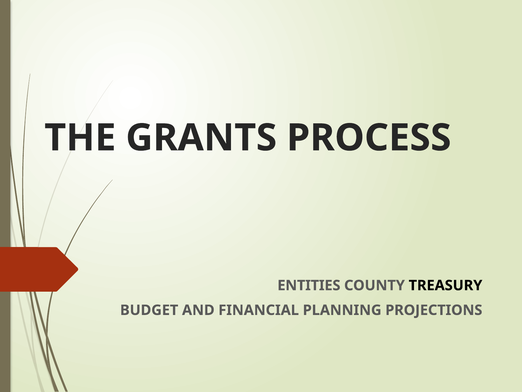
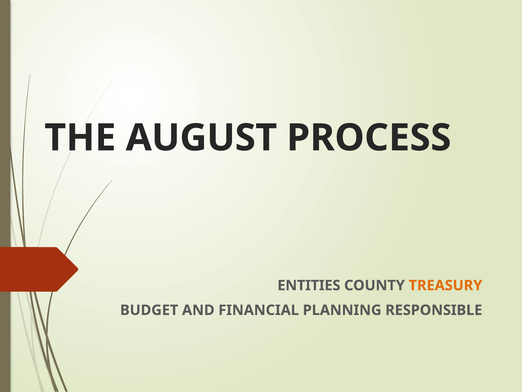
GRANTS: GRANTS -> AUGUST
TREASURY colour: black -> orange
PROJECTIONS: PROJECTIONS -> RESPONSIBLE
